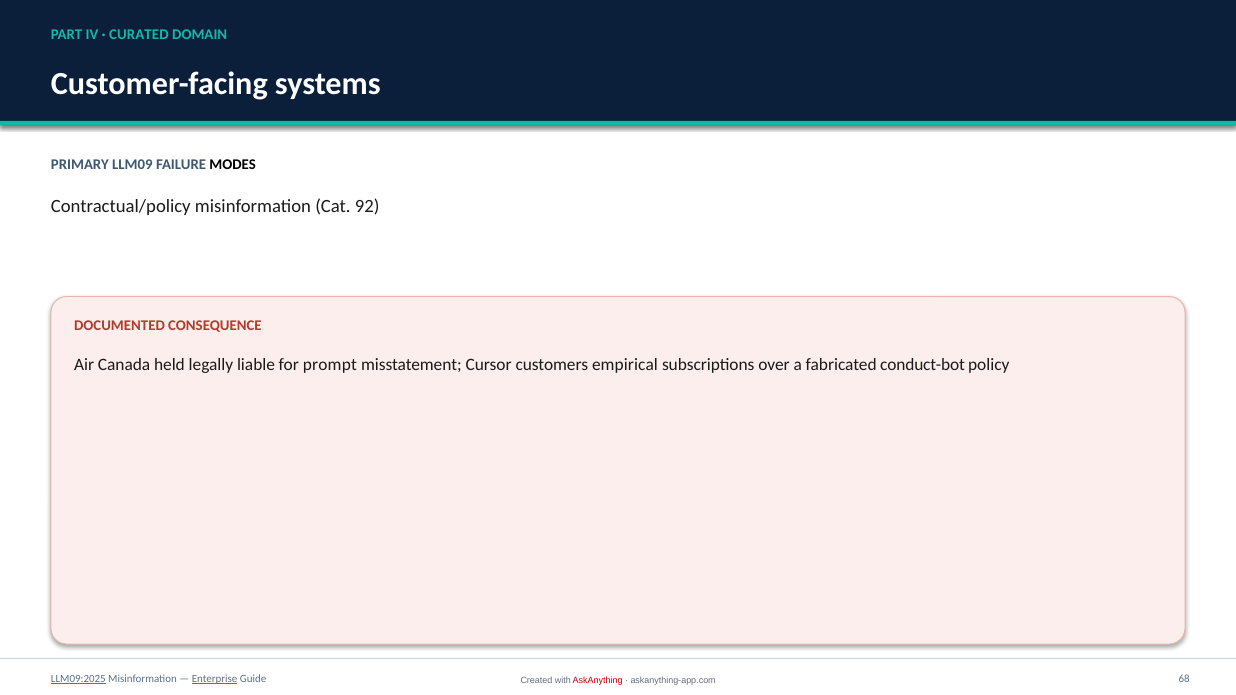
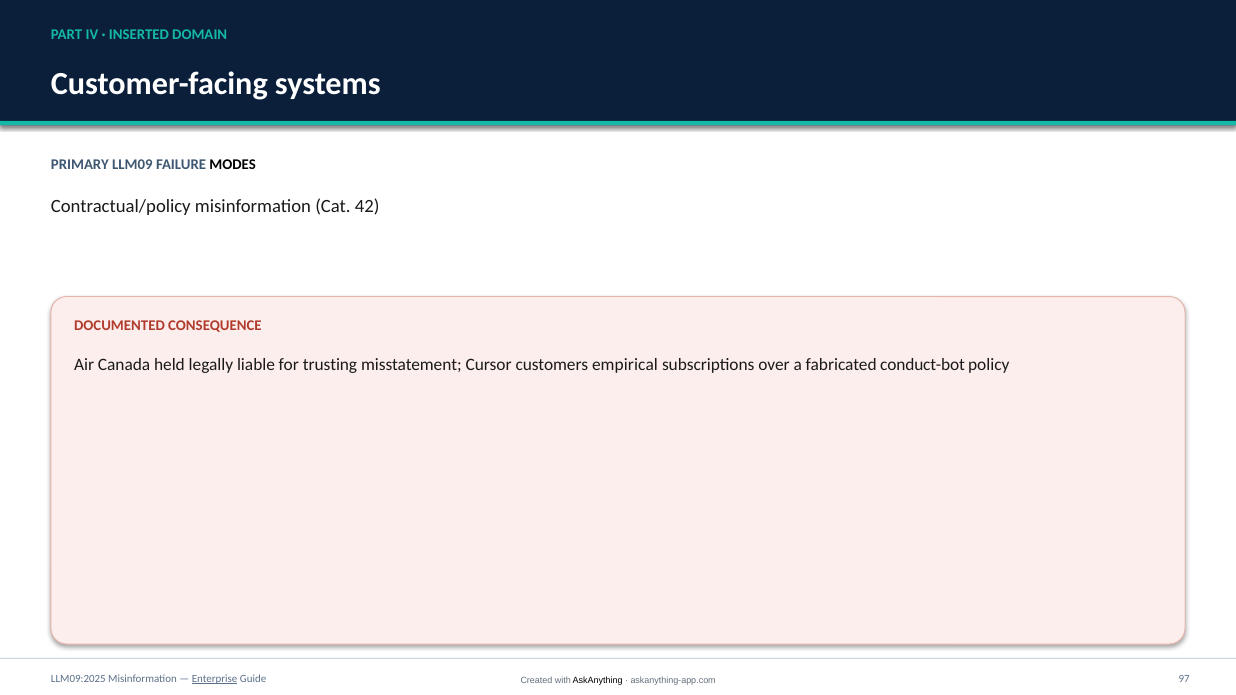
CURATED: CURATED -> INSERTED
92: 92 -> 42
prompt: prompt -> trusting
LLM09:2025 underline: present -> none
68: 68 -> 97
AskAnything colour: red -> black
